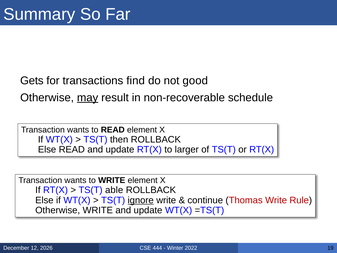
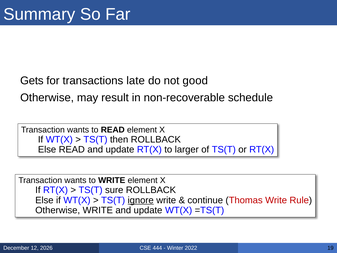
find: find -> late
may underline: present -> none
able: able -> sure
